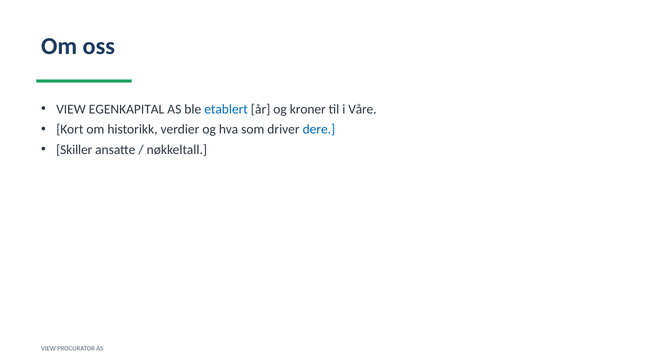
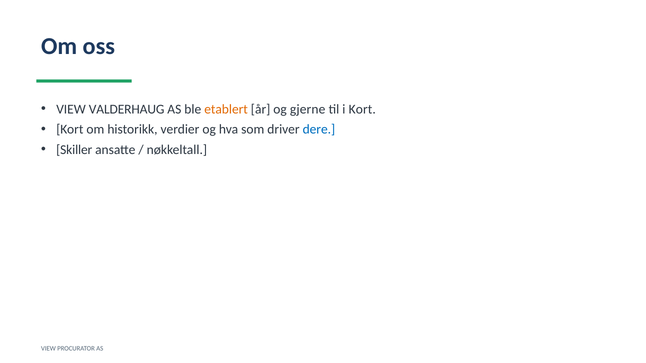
EGENKAPITAL: EGENKAPITAL -> VALDERHAUG
etablert colour: blue -> orange
kroner: kroner -> gjerne
i Våre: Våre -> Kort
